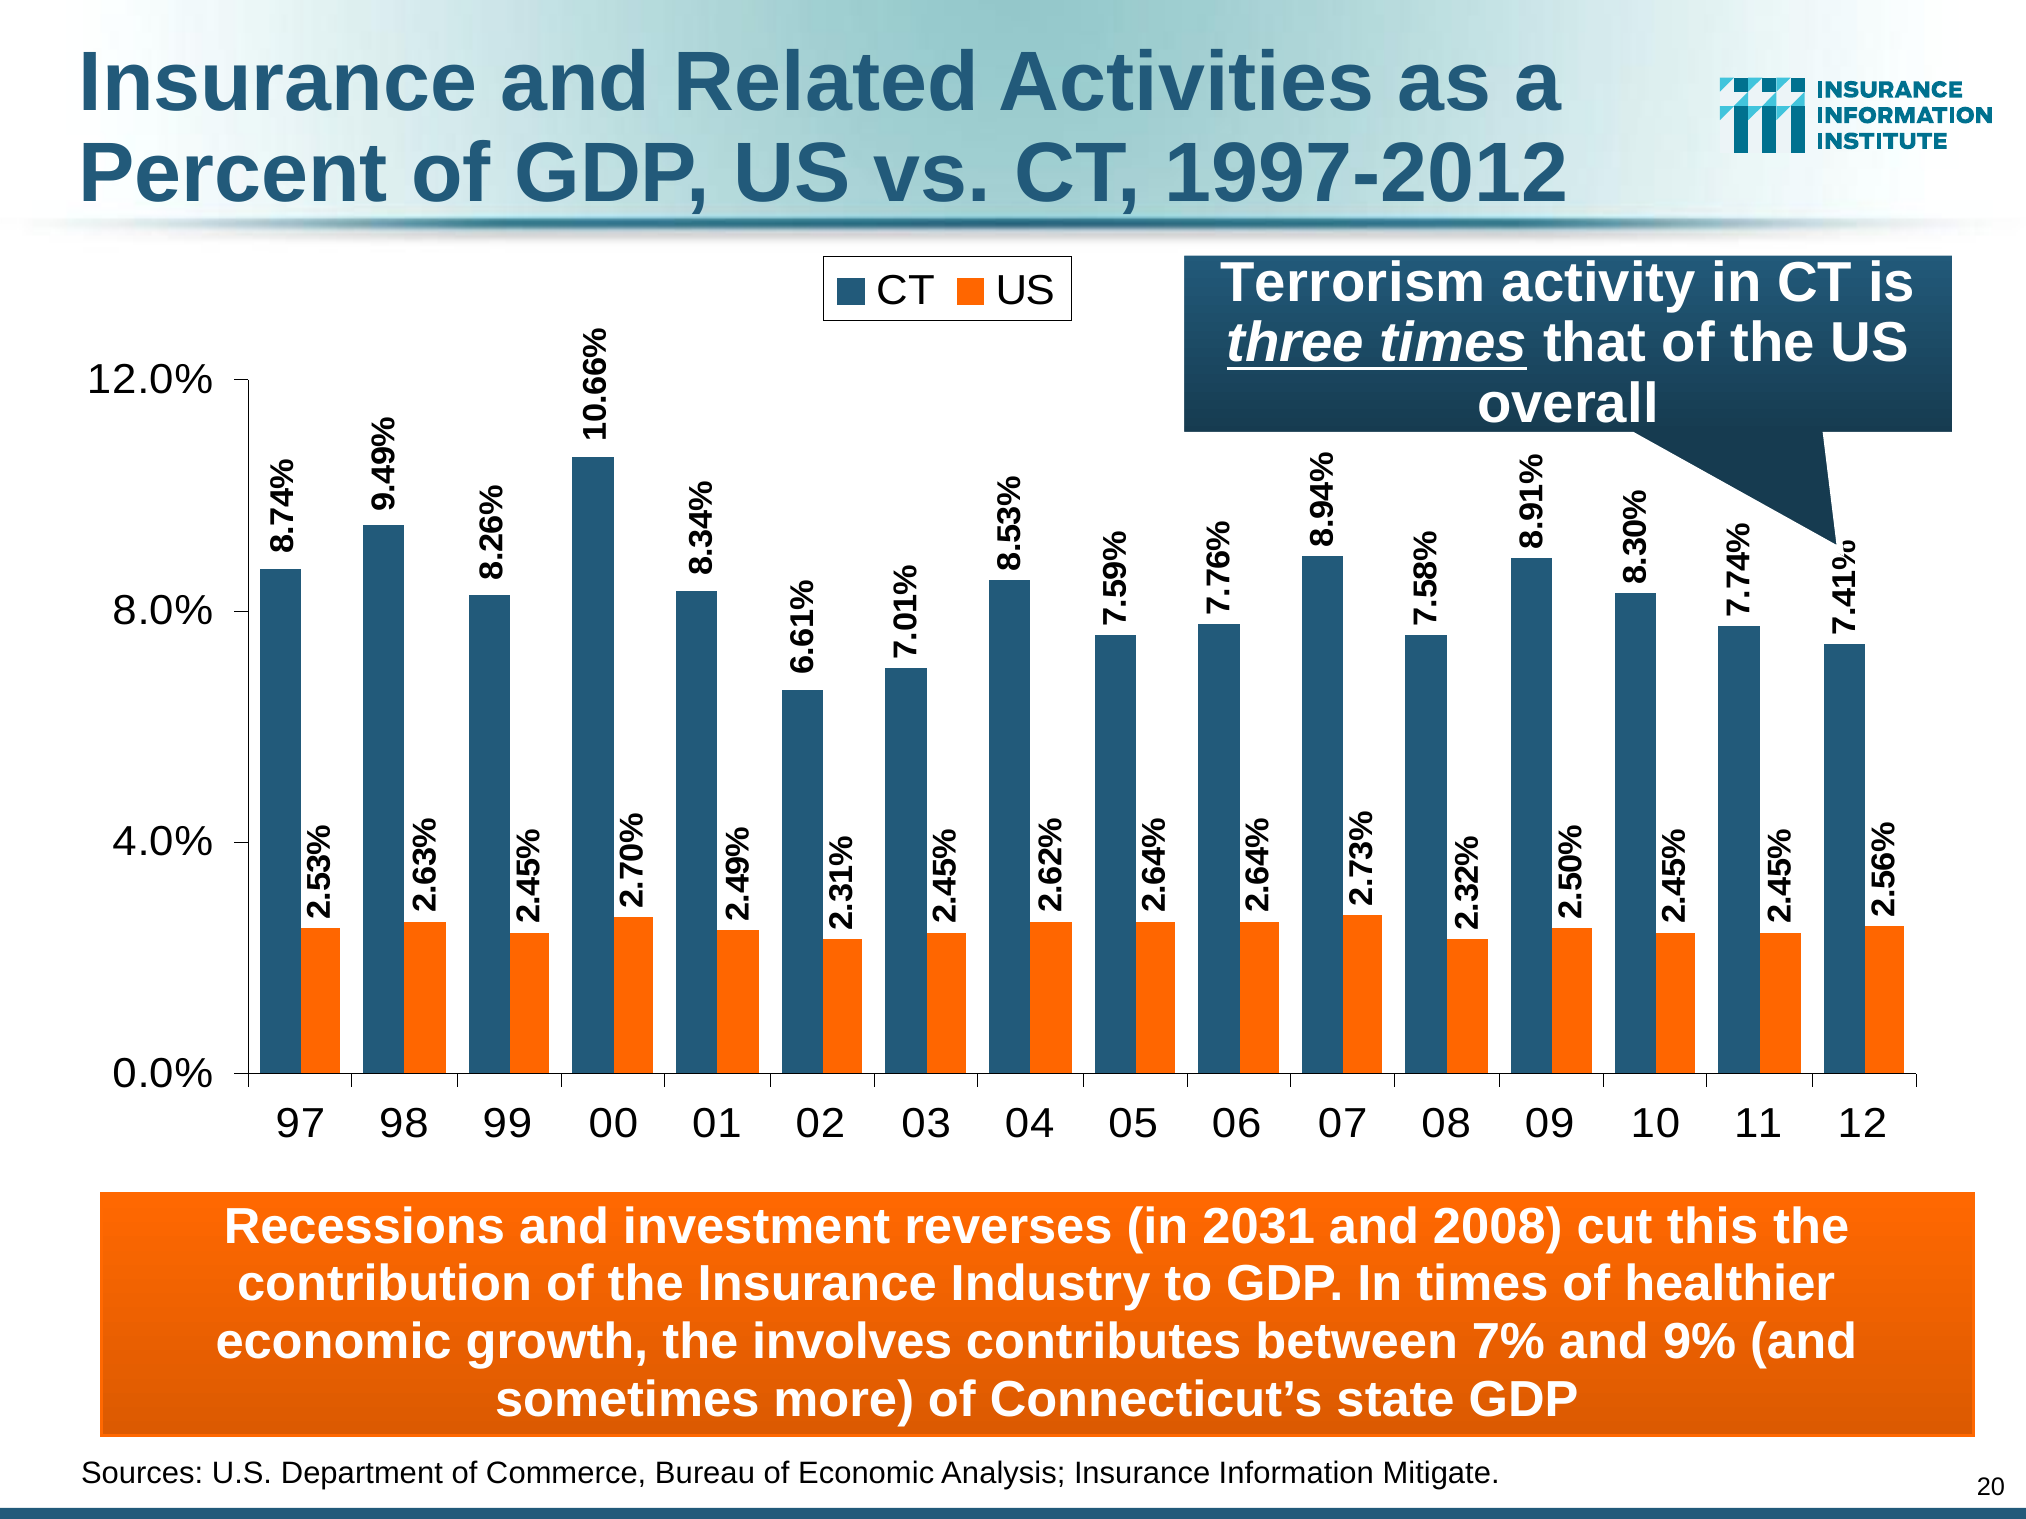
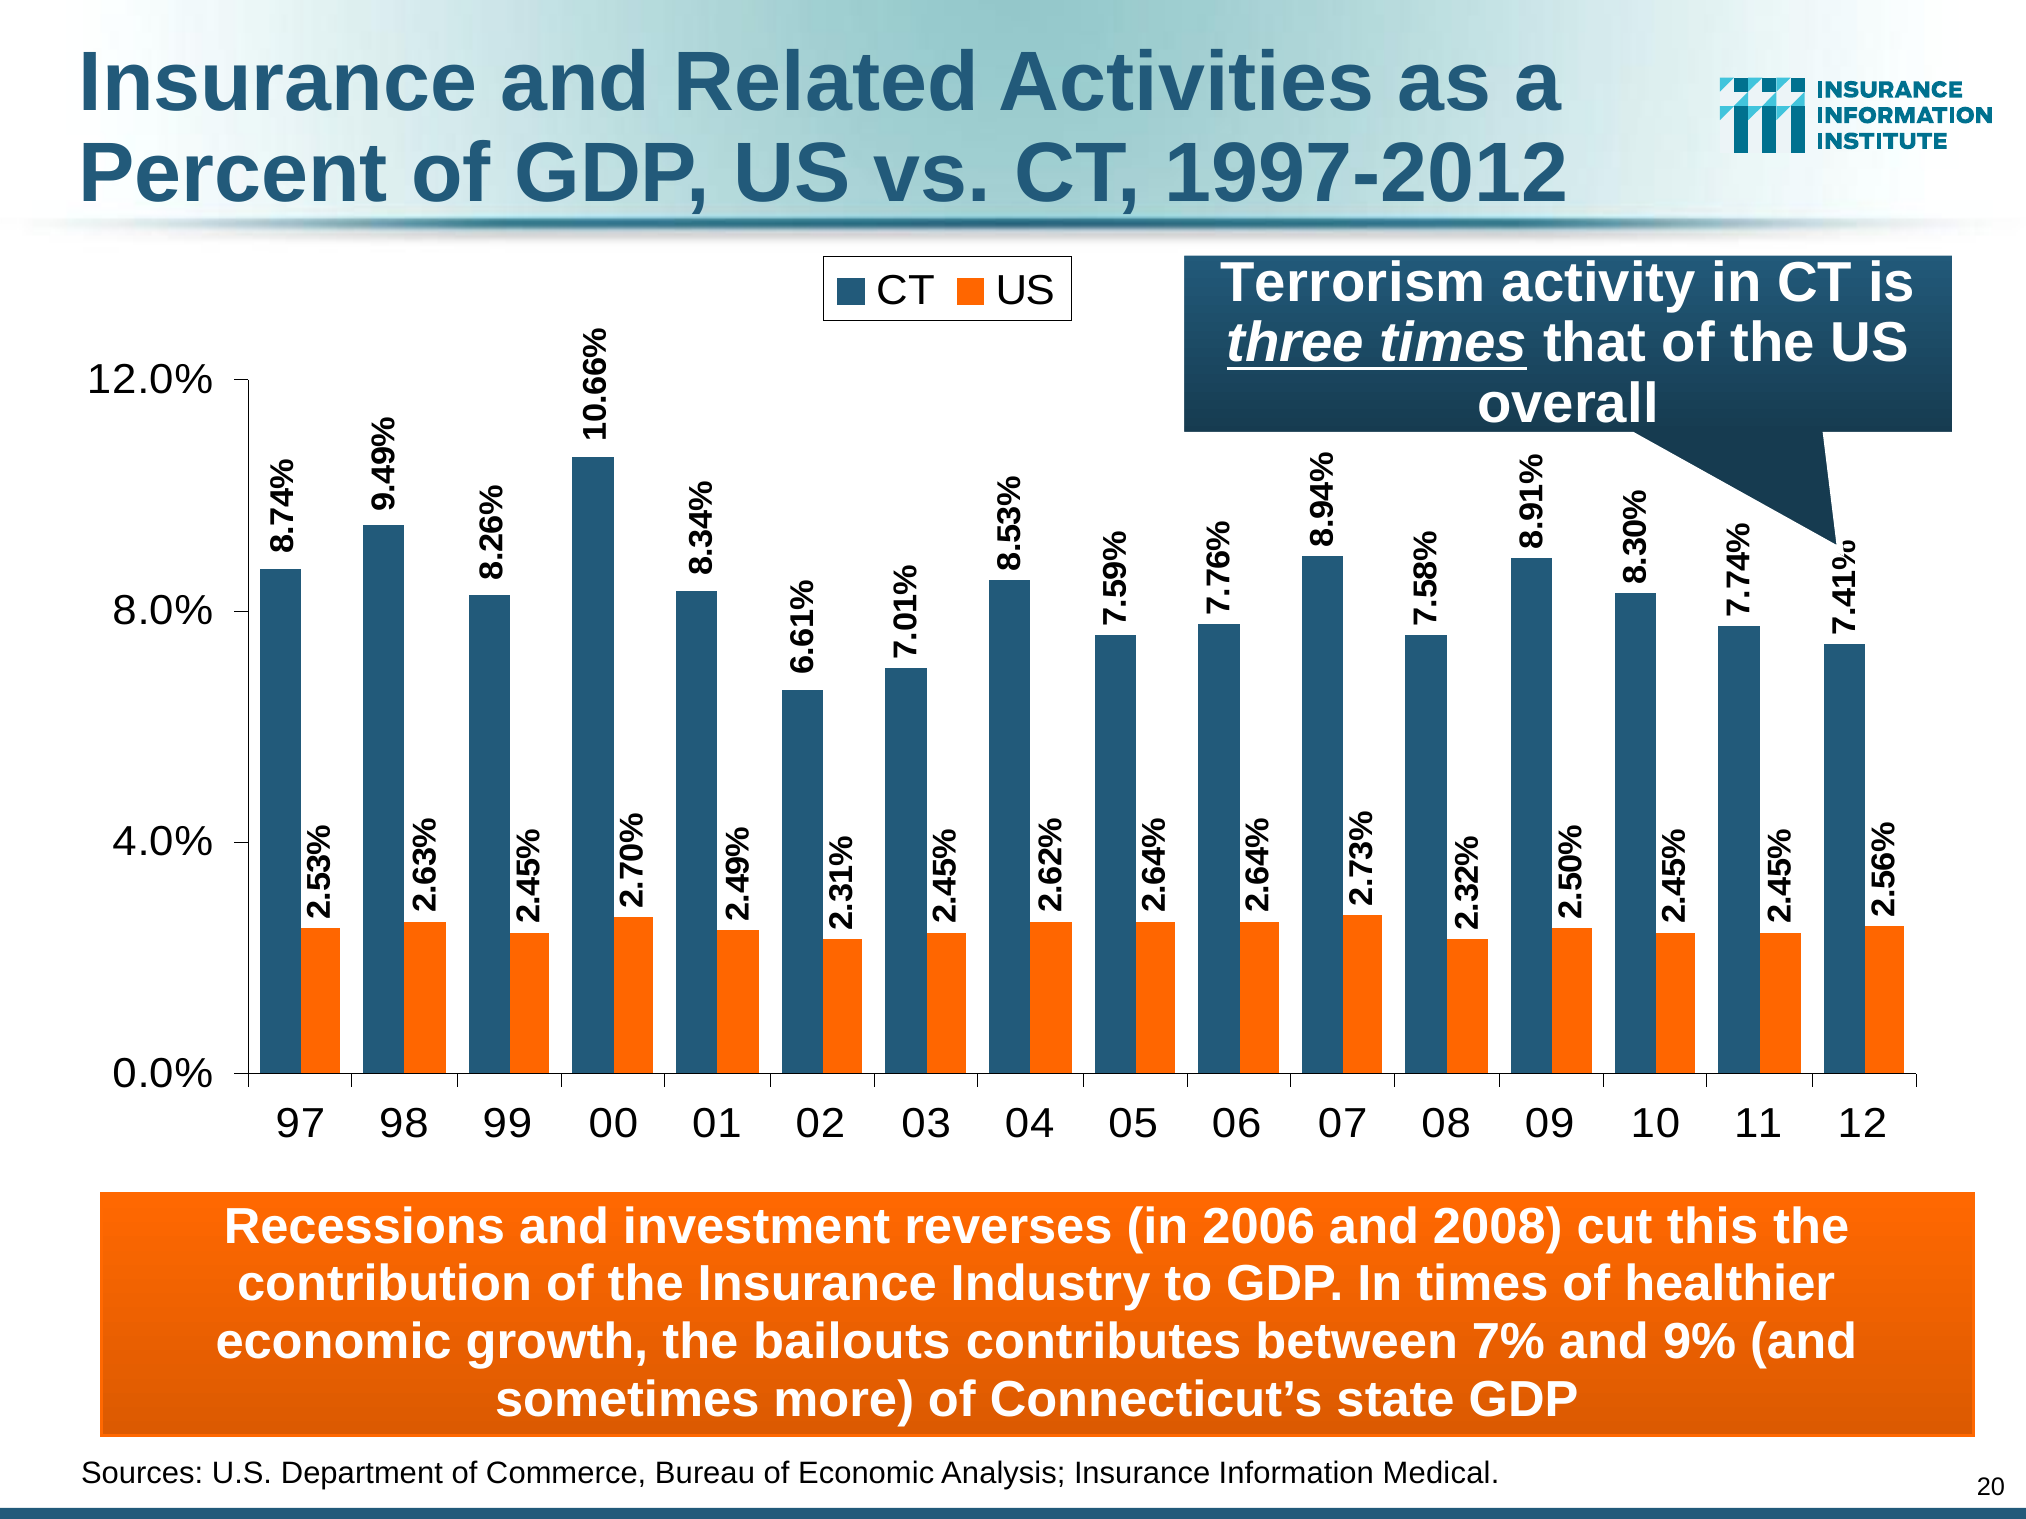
2031: 2031 -> 2006
involves: involves -> bailouts
Mitigate: Mitigate -> Medical
